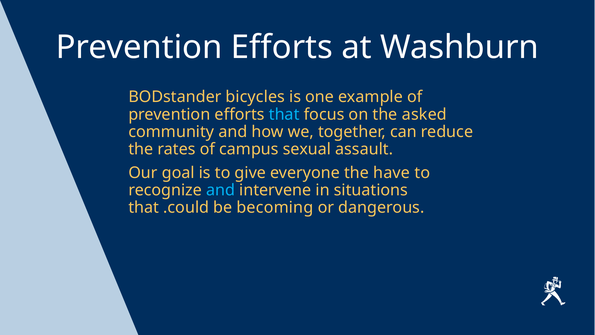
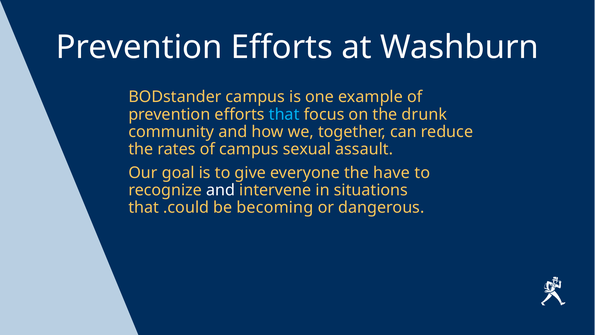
BODstander bicycles: bicycles -> campus
asked: asked -> drunk
and at (221, 190) colour: light blue -> white
